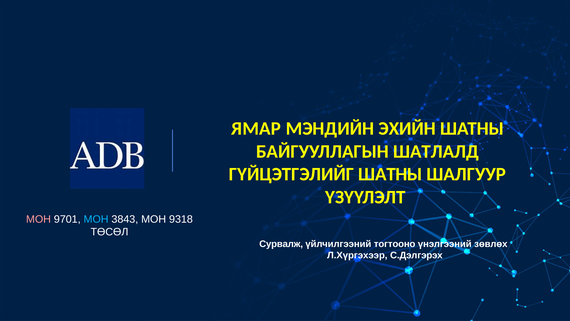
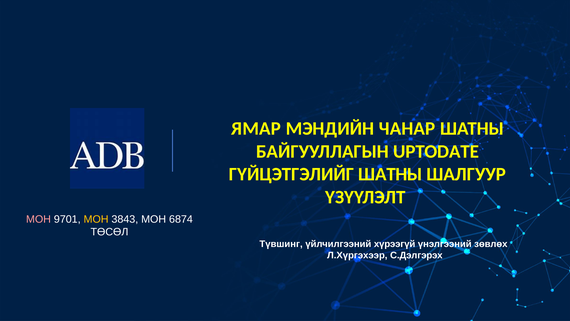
ЭХИЙН: ЭХИЙН -> ЧАНАР
ШАТЛАЛД: ШАТЛАЛД -> UPTODATE
MOH at (96, 219) colour: light blue -> yellow
9318: 9318 -> 6874
Сурвалж: Сурвалж -> Түвшинг
тогтооно: тогтооно -> хүрээгүй
